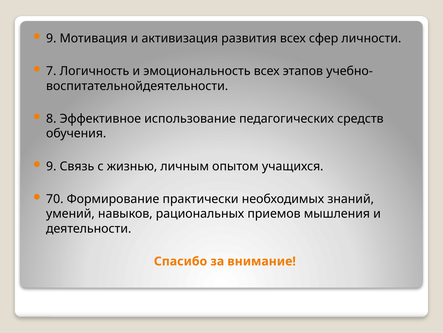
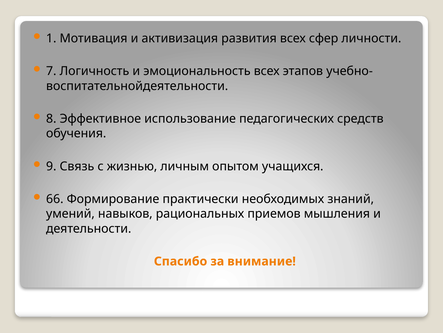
9 at (51, 38): 9 -> 1
70: 70 -> 66
